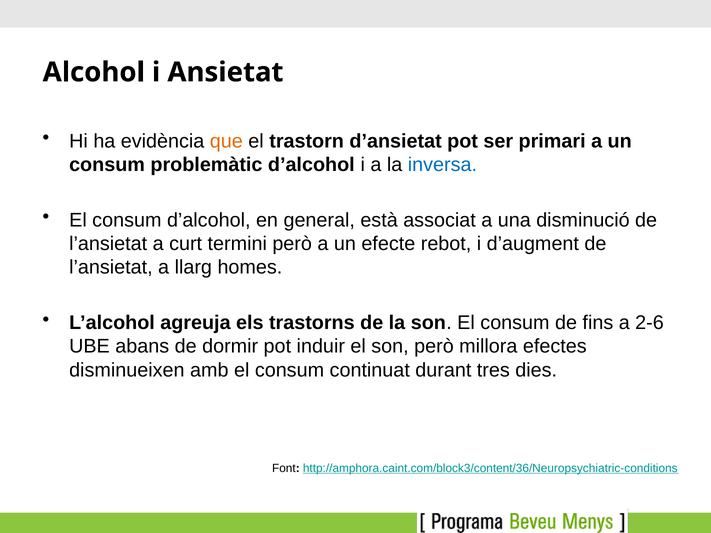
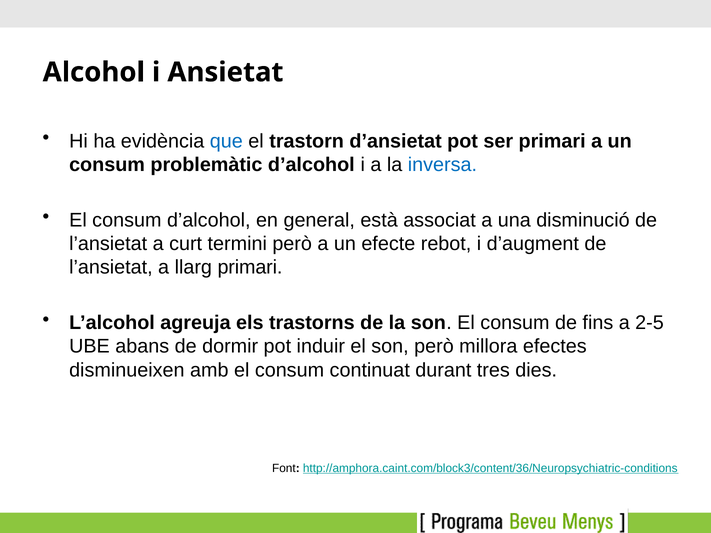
que colour: orange -> blue
llarg homes: homes -> primari
2-6: 2-6 -> 2-5
